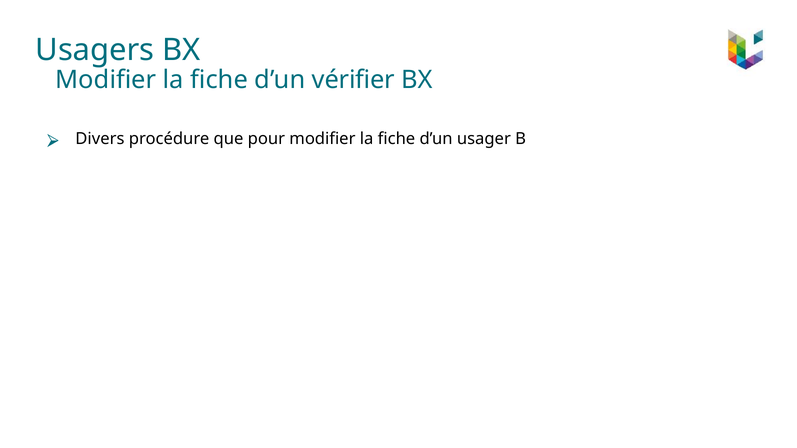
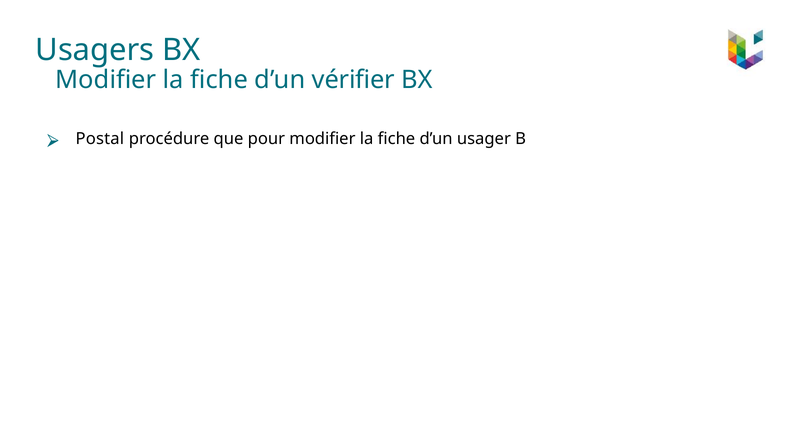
Divers: Divers -> Postal
